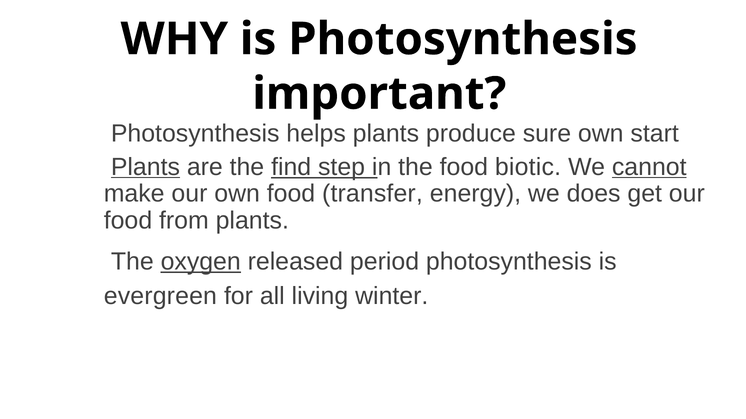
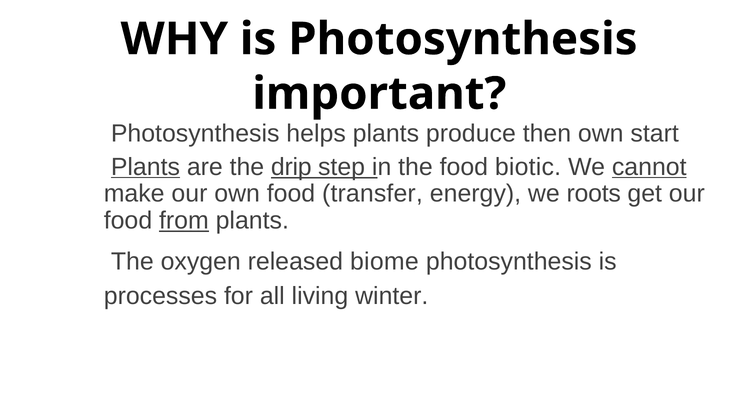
sure: sure -> then
find: find -> drip
does: does -> roots
from underline: none -> present
oxygen underline: present -> none
period: period -> biome
evergreen: evergreen -> processes
